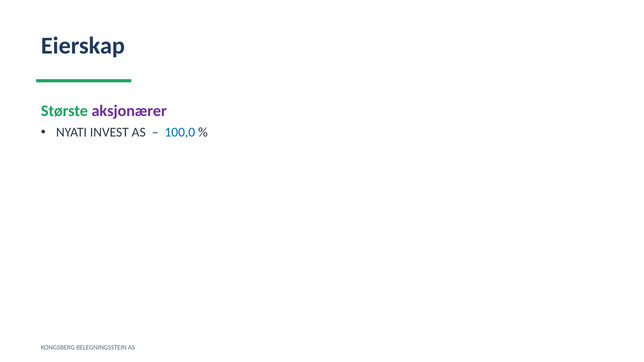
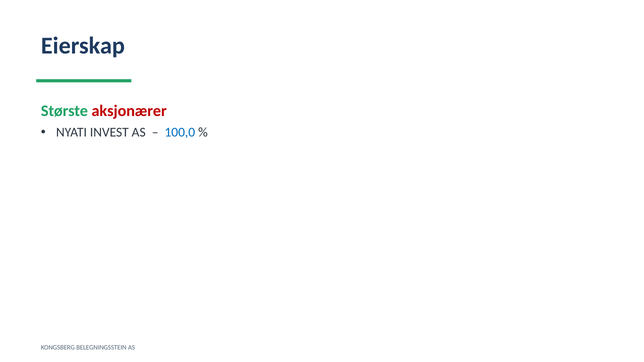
aksjonærer colour: purple -> red
